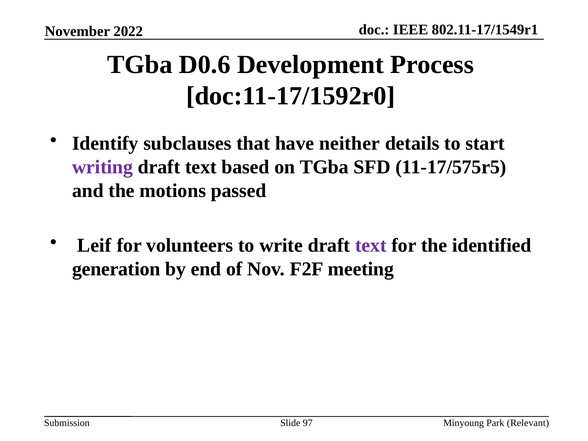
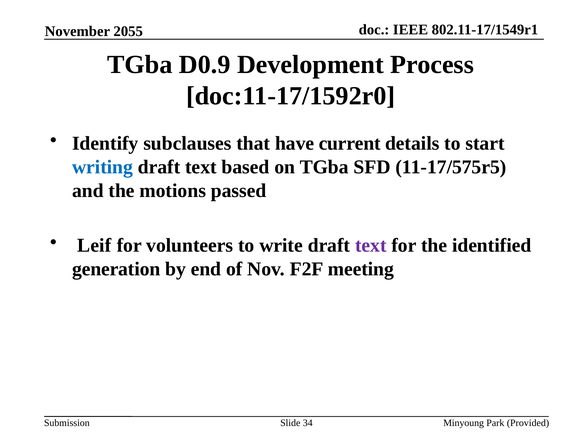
2022: 2022 -> 2055
D0.6: D0.6 -> D0.9
neither: neither -> current
writing colour: purple -> blue
Relevant: Relevant -> Provided
97: 97 -> 34
